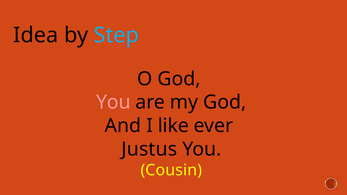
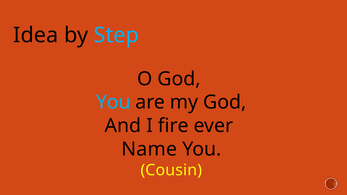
You at (113, 102) colour: pink -> light blue
like: like -> fire
Justus: Justus -> Name
